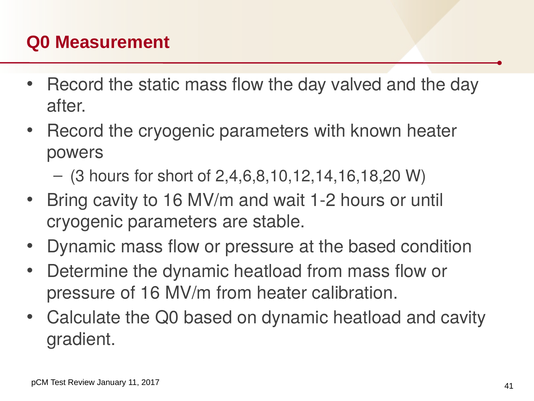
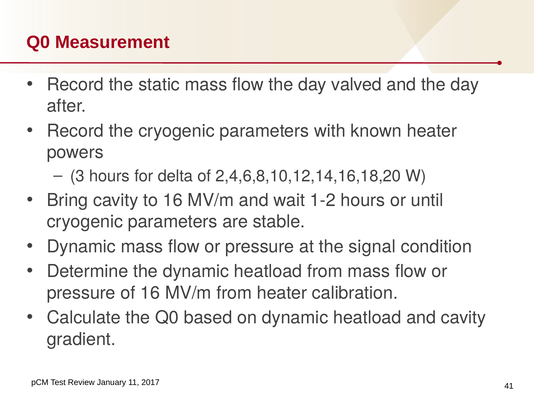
short: short -> delta
the based: based -> signal
